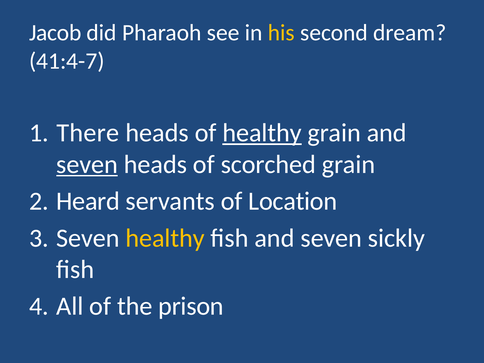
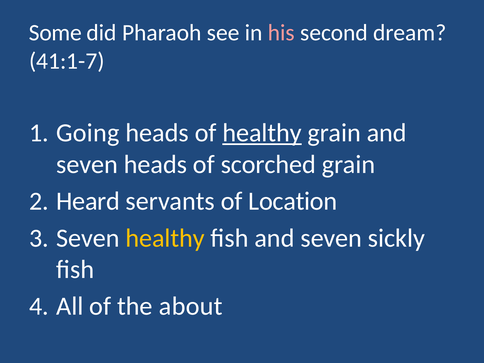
Jacob: Jacob -> Some
his colour: yellow -> pink
41:4-7: 41:4-7 -> 41:1-7
There: There -> Going
seven at (87, 164) underline: present -> none
prison: prison -> about
